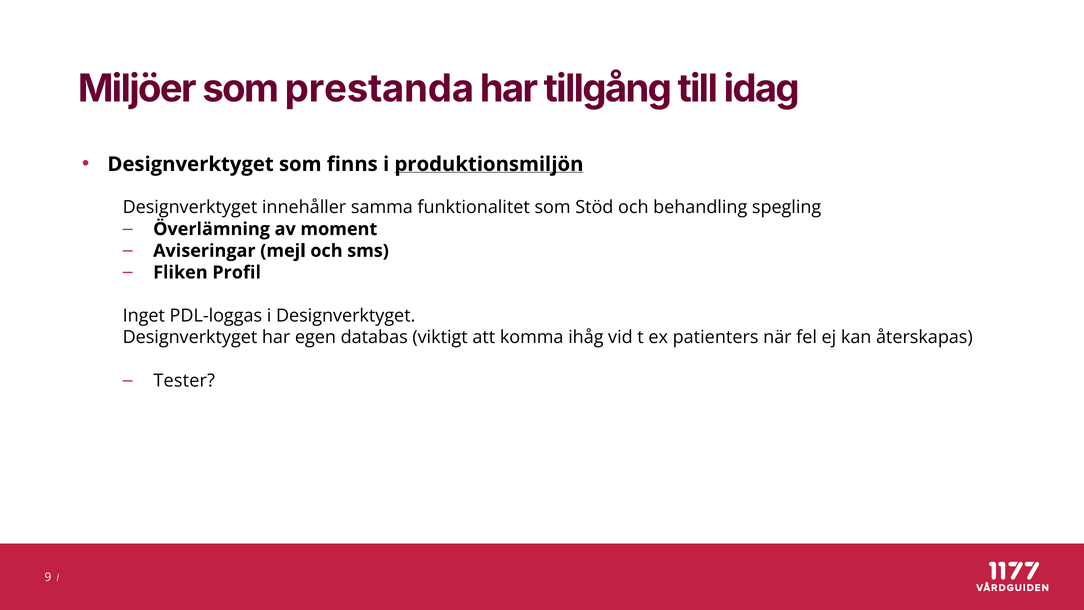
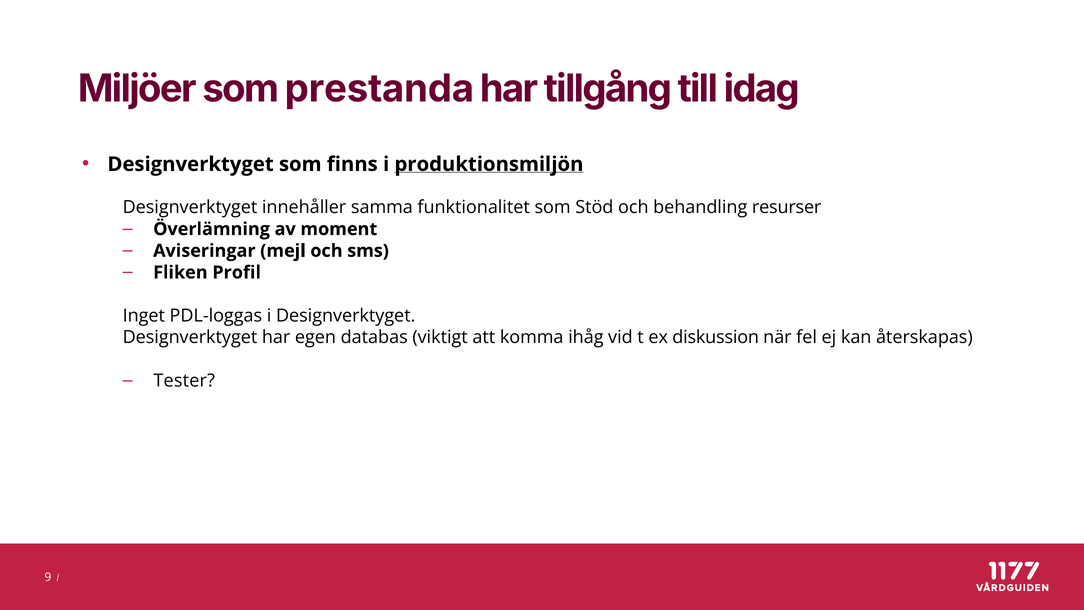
spegling: spegling -> resurser
patienters: patienters -> diskussion
